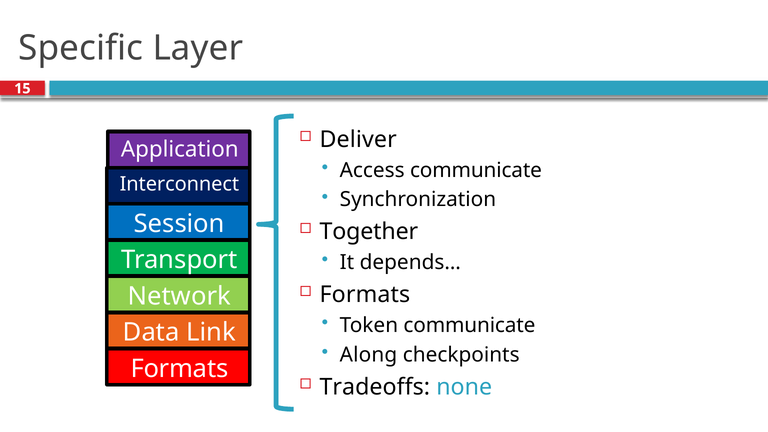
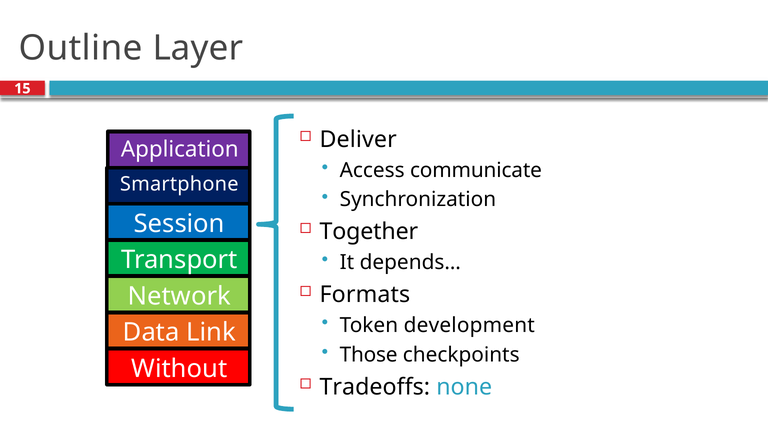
Specific: Specific -> Outline
Interconnect: Interconnect -> Smartphone
Token communicate: communicate -> development
Along: Along -> Those
Formats at (180, 369): Formats -> Without
